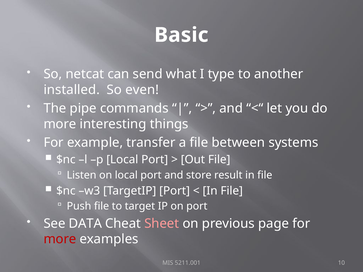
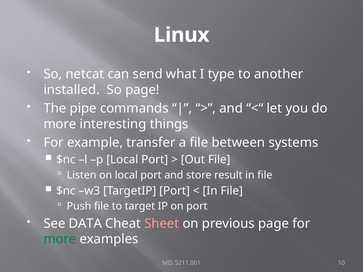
Basic: Basic -> Linux
So even: even -> page
more at (60, 239) colour: red -> green
